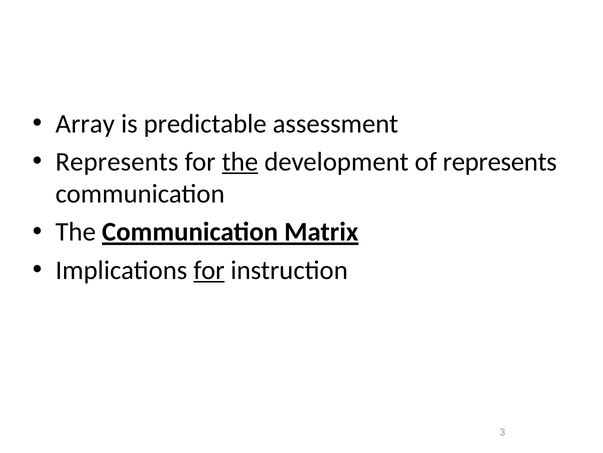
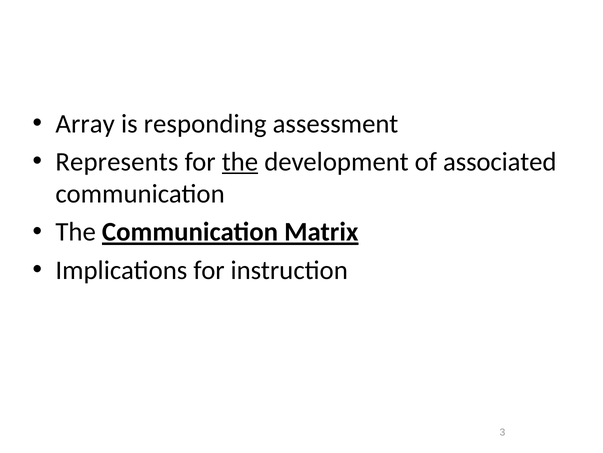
predictable: predictable -> responding
of represents: represents -> associated
for at (209, 270) underline: present -> none
